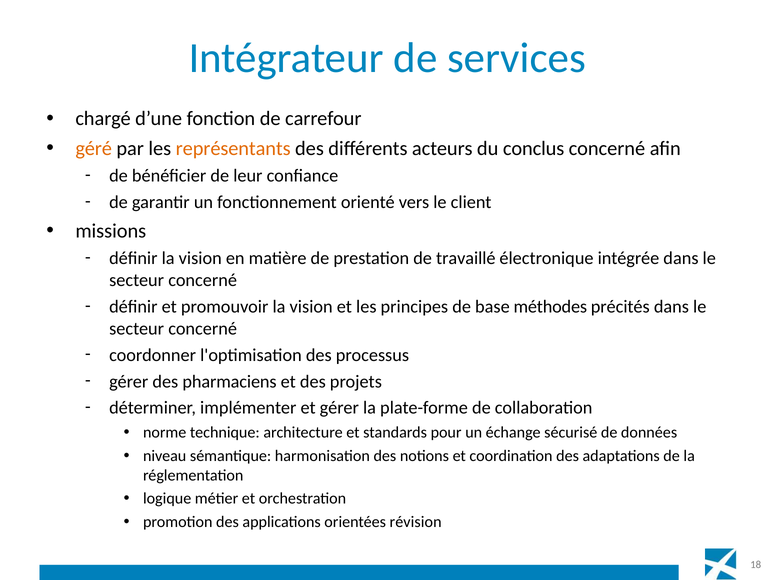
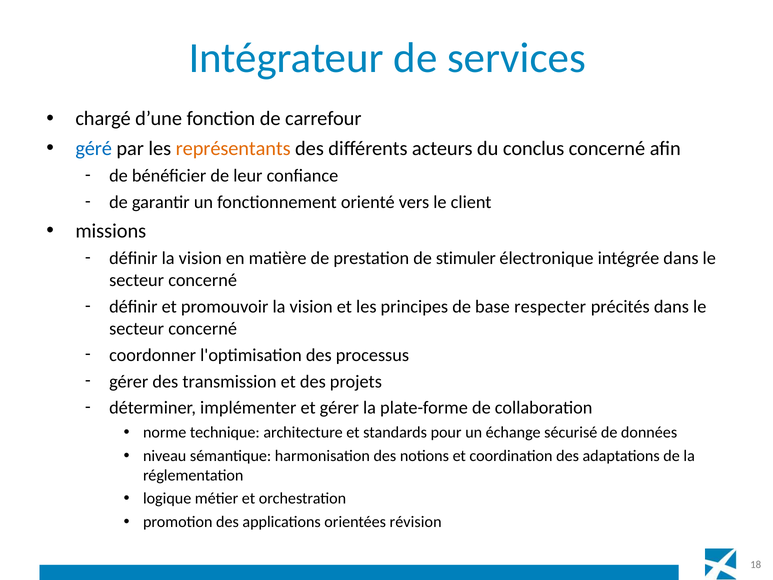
géré colour: orange -> blue
travaillé: travaillé -> stimuler
méthodes: méthodes -> respecter
pharmaciens: pharmaciens -> transmission
